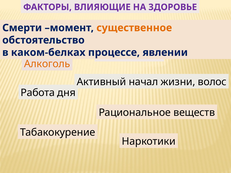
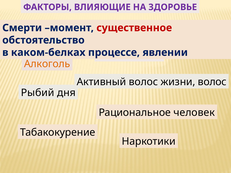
существенное colour: orange -> red
Активный начал: начал -> волос
Работа: Работа -> Рыбий
веществ: веществ -> человек
